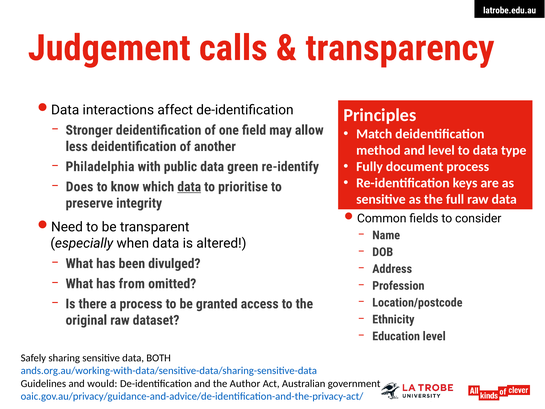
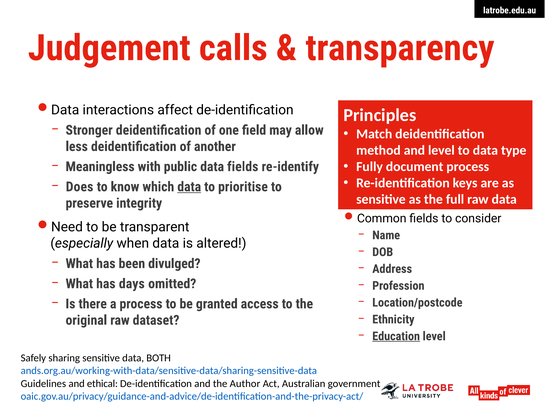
Philadelphia: Philadelphia -> Meaningless
data green: green -> fields
from: from -> days
Education underline: none -> present
would: would -> ethical
